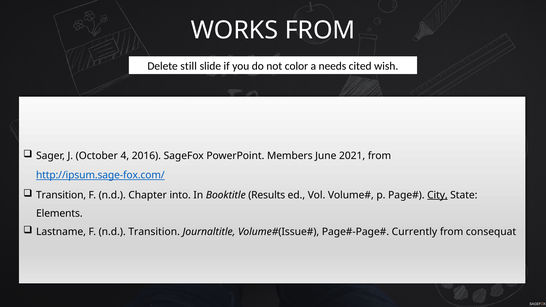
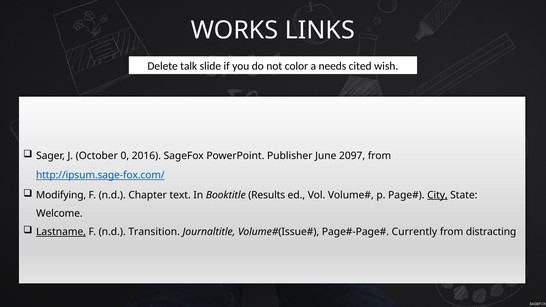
WORKS FROM: FROM -> LINKS
still: still -> talk
4: 4 -> 0
Members: Members -> Publisher
2021: 2021 -> 2097
Transition at (61, 195): Transition -> Modifying
into: into -> text
Elements: Elements -> Welcome
Lastname underline: none -> present
consequat: consequat -> distracting
